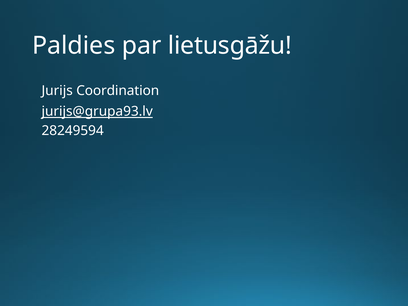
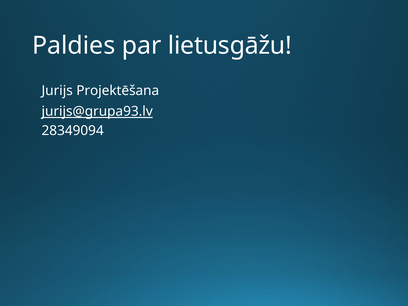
Coordination: Coordination -> Projektēšana
28249594: 28249594 -> 28349094
